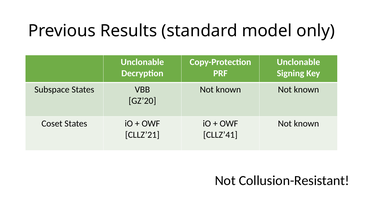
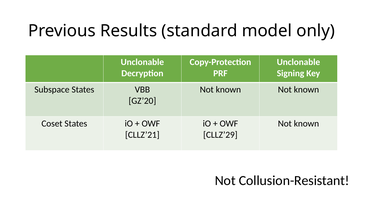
CLLZ’41: CLLZ’41 -> CLLZ’29
